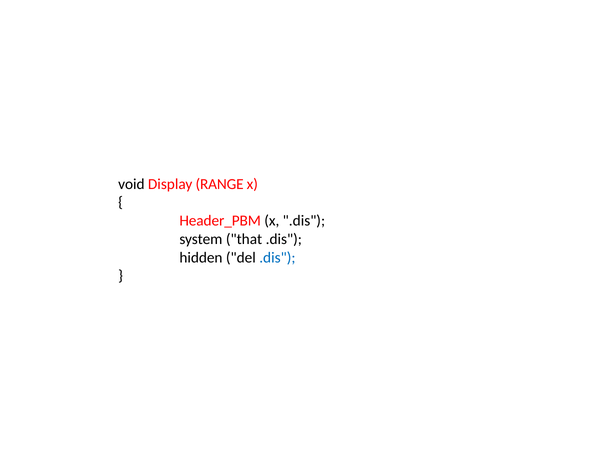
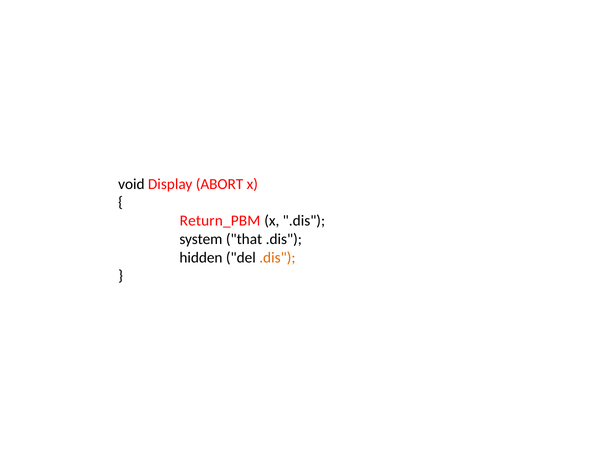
RANGE: RANGE -> ABORT
Header_PBM: Header_PBM -> Return_PBM
.dis at (277, 257) colour: blue -> orange
